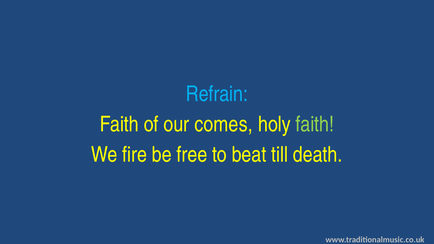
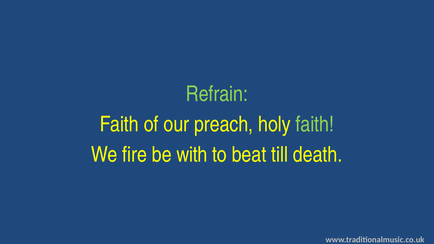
Refrain colour: light blue -> light green
comes: comes -> preach
free: free -> with
